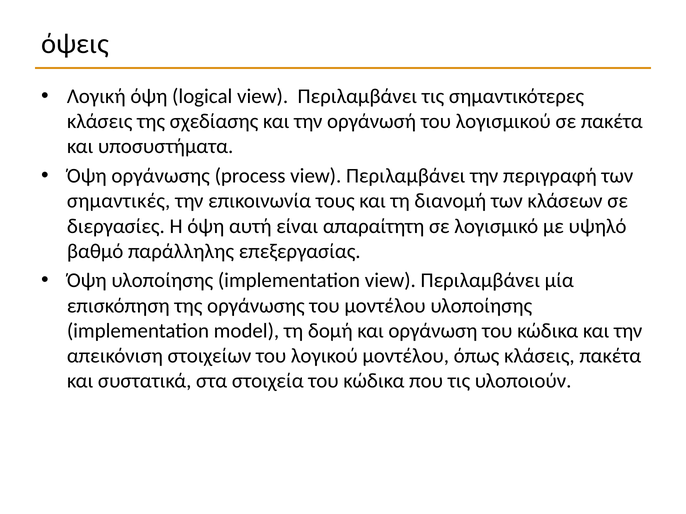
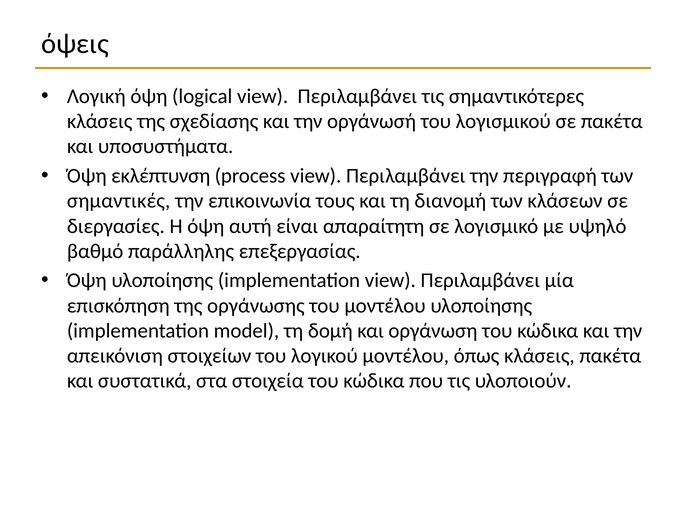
Όψη οργάνωσης: οργάνωσης -> εκλέπτυνση
